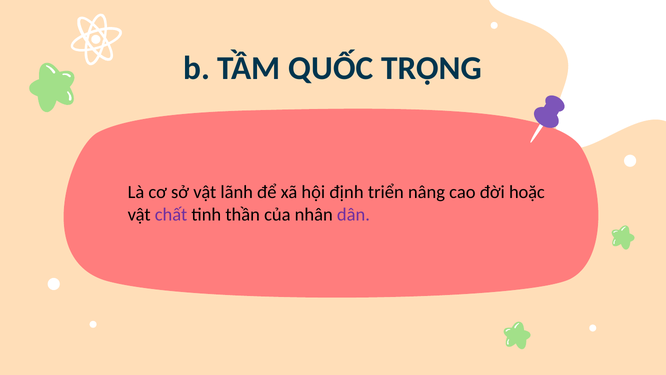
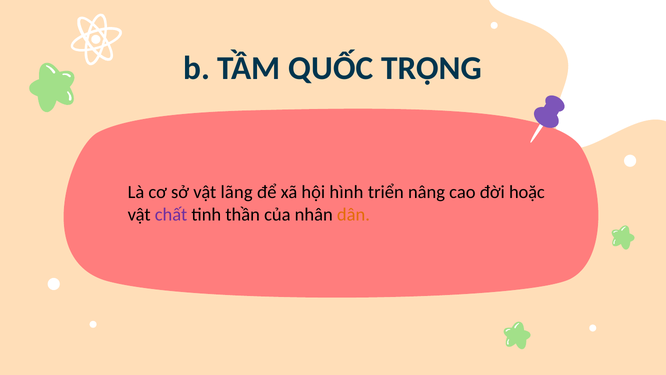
lãnh: lãnh -> lãng
định: định -> hình
dân colour: purple -> orange
